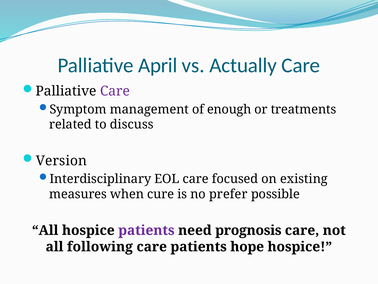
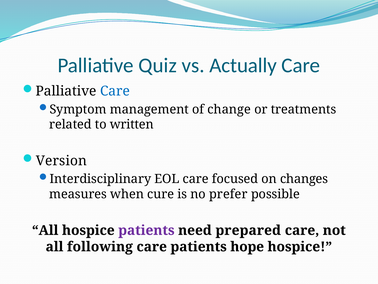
April: April -> Quiz
Care at (115, 91) colour: purple -> blue
enough: enough -> change
discuss: discuss -> written
existing: existing -> changes
prognosis: prognosis -> prepared
